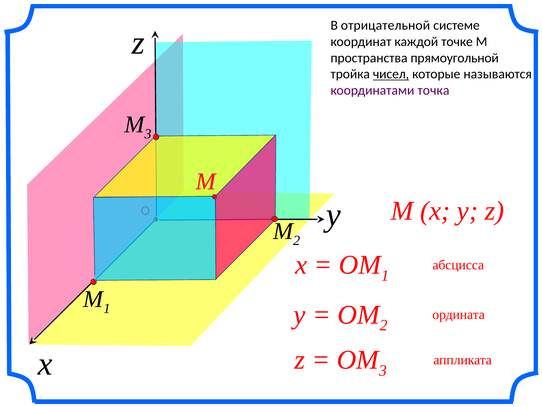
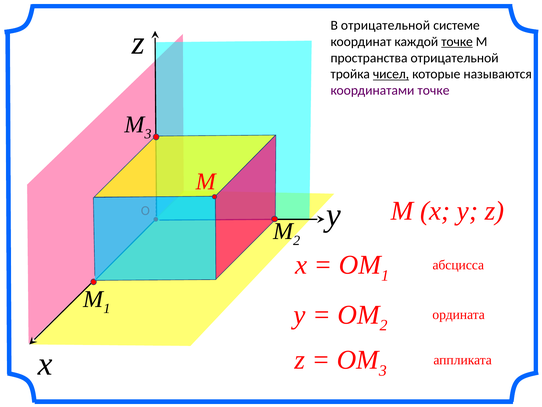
точке at (457, 42) underline: none -> present
пространства прямоугольной: прямоугольной -> отрицательной
координатами точка: точка -> точке
